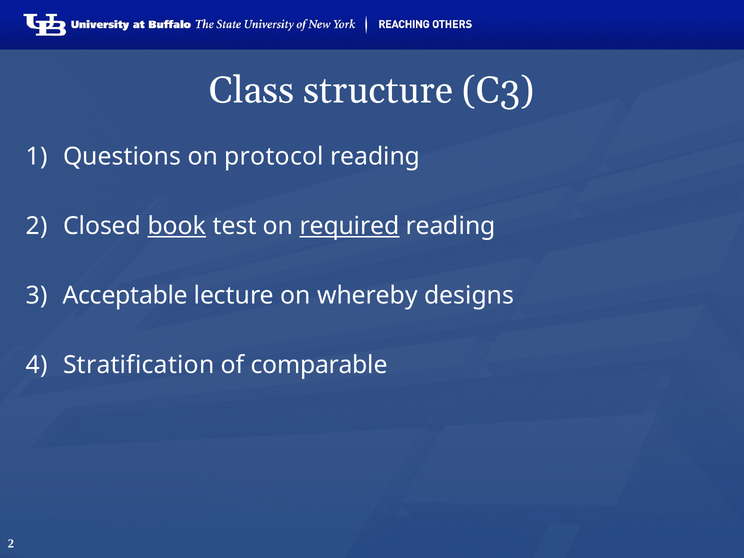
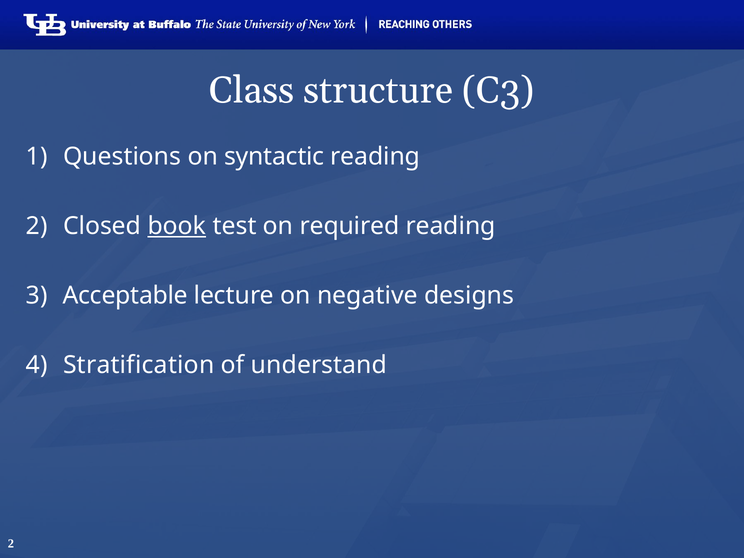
protocol: protocol -> syntactic
required underline: present -> none
whereby: whereby -> negative
comparable: comparable -> understand
